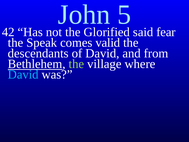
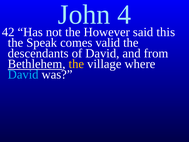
5: 5 -> 4
Glorified: Glorified -> However
fear: fear -> this
the at (76, 64) colour: light green -> yellow
